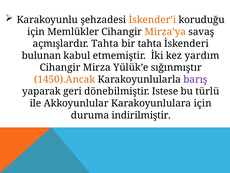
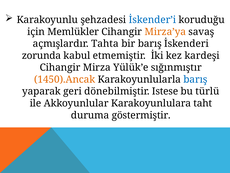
İskender’i colour: orange -> blue
bir tahta: tahta -> barış
bulunan: bulunan -> zorunda
yardım: yardım -> kardeşi
barış at (195, 79) colour: purple -> blue
Karakoyunlulara için: için -> taht
indirilmiştir: indirilmiştir -> göstermiştir
